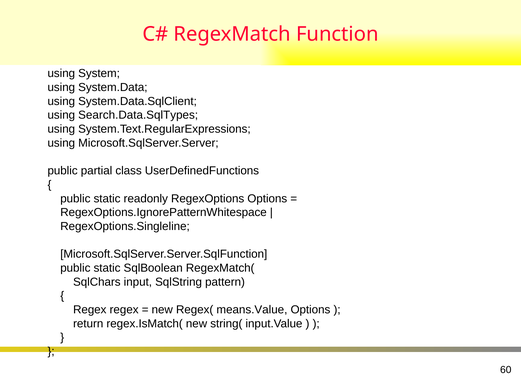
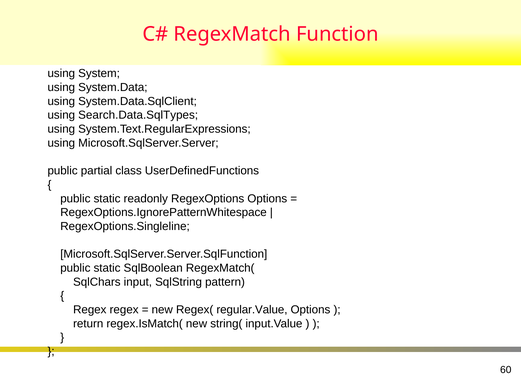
means.Value: means.Value -> regular.Value
